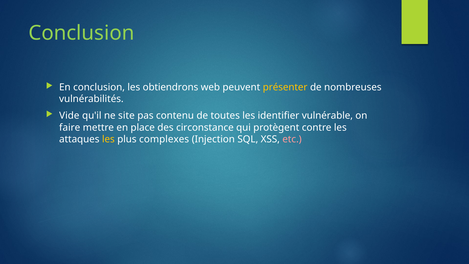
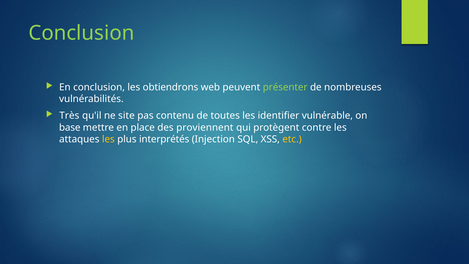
présenter colour: yellow -> light green
Vide: Vide -> Très
faire: faire -> base
circonstance: circonstance -> proviennent
complexes: complexes -> interprétés
etc colour: pink -> yellow
